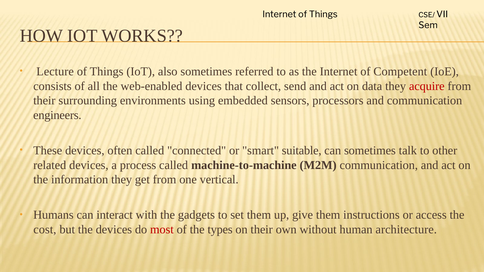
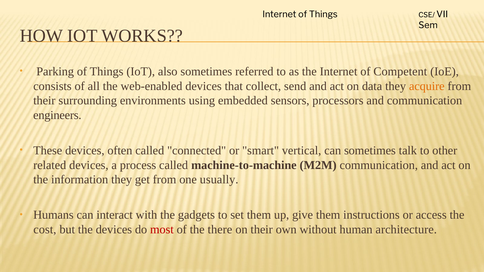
Lecture: Lecture -> Parking
acquire colour: red -> orange
suitable: suitable -> vertical
vertical: vertical -> usually
types: types -> there
